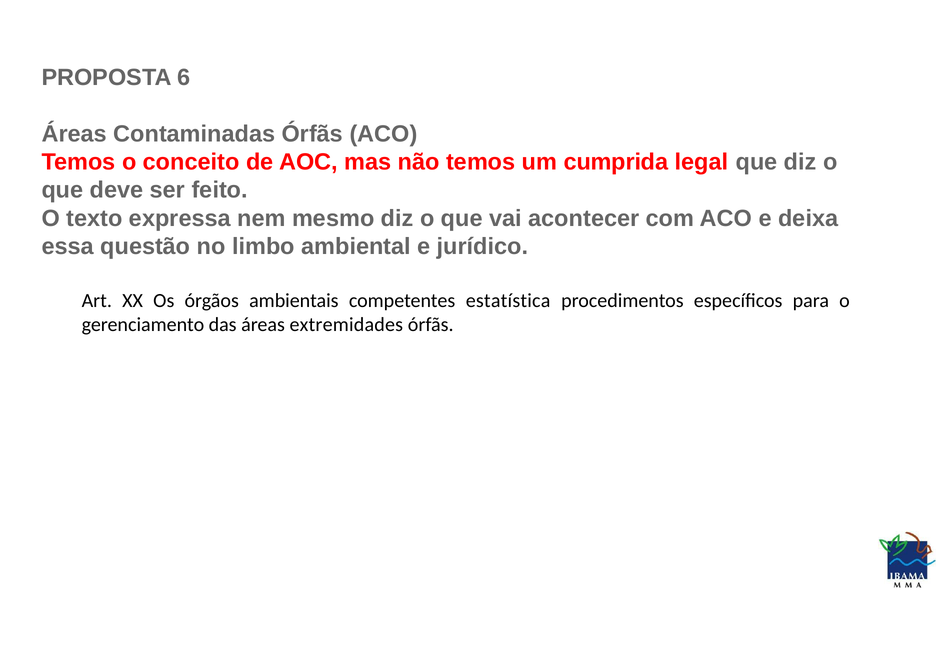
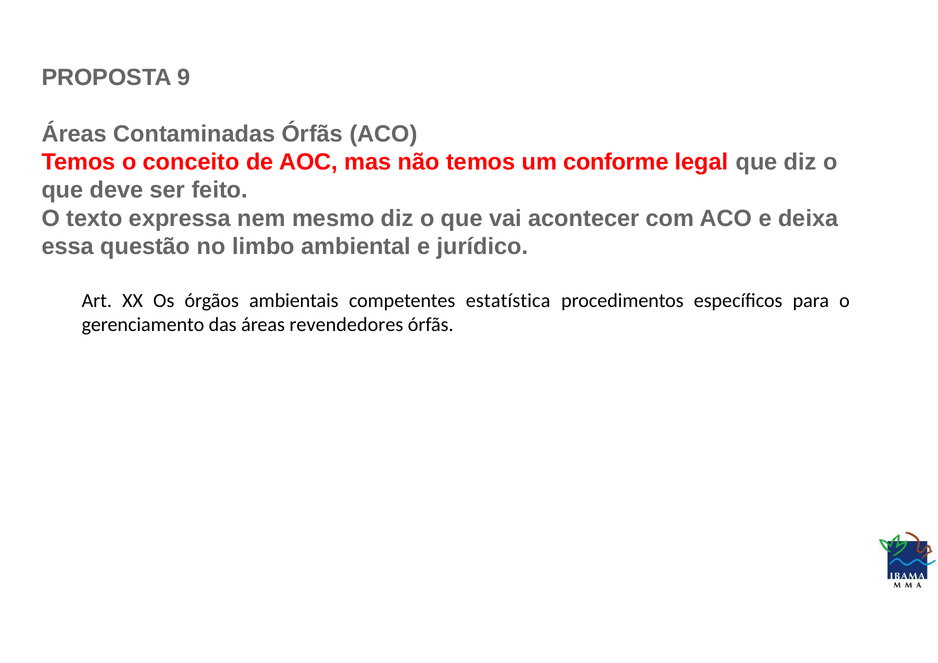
6: 6 -> 9
cumprida: cumprida -> conforme
extremidades: extremidades -> revendedores
